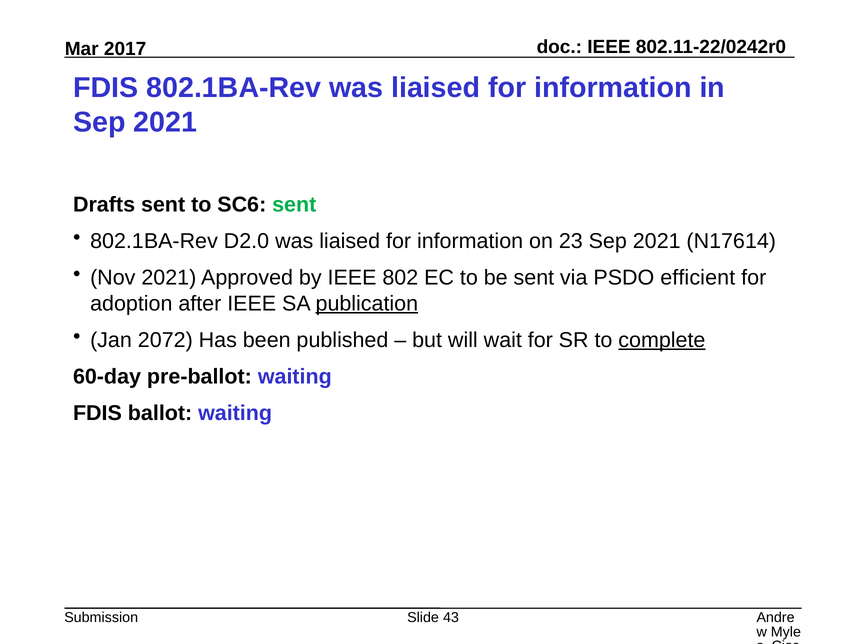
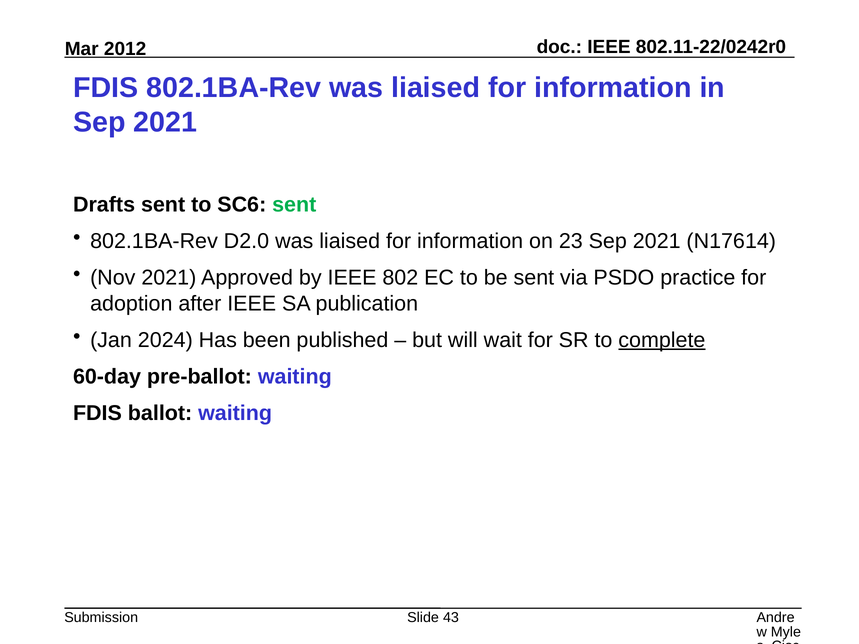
2017: 2017 -> 2012
efficient: efficient -> practice
publication underline: present -> none
2072: 2072 -> 2024
